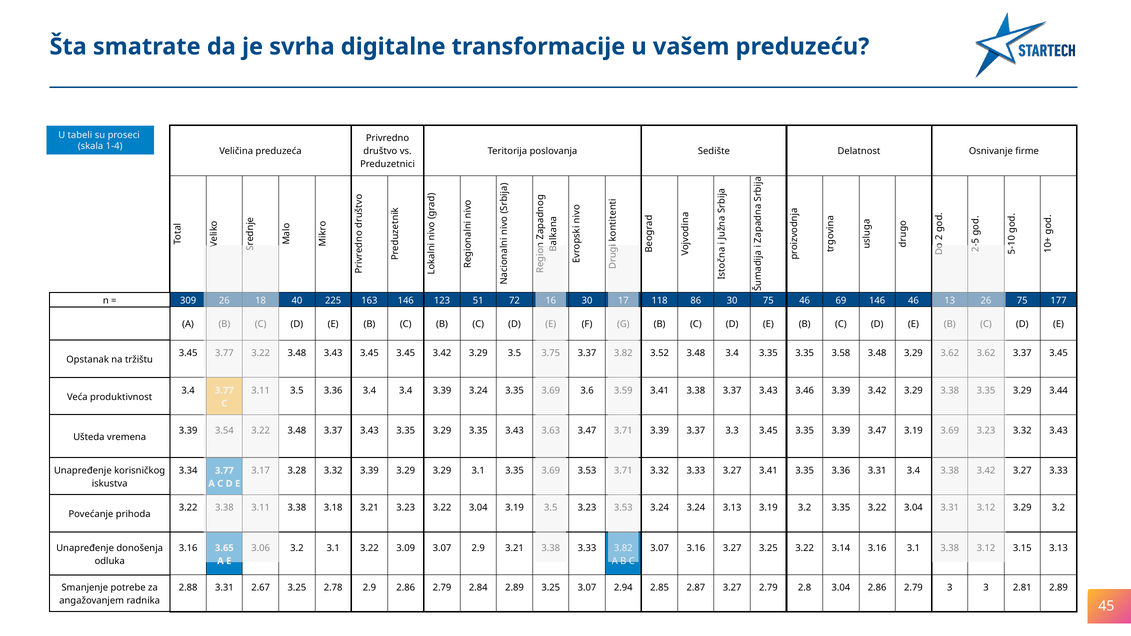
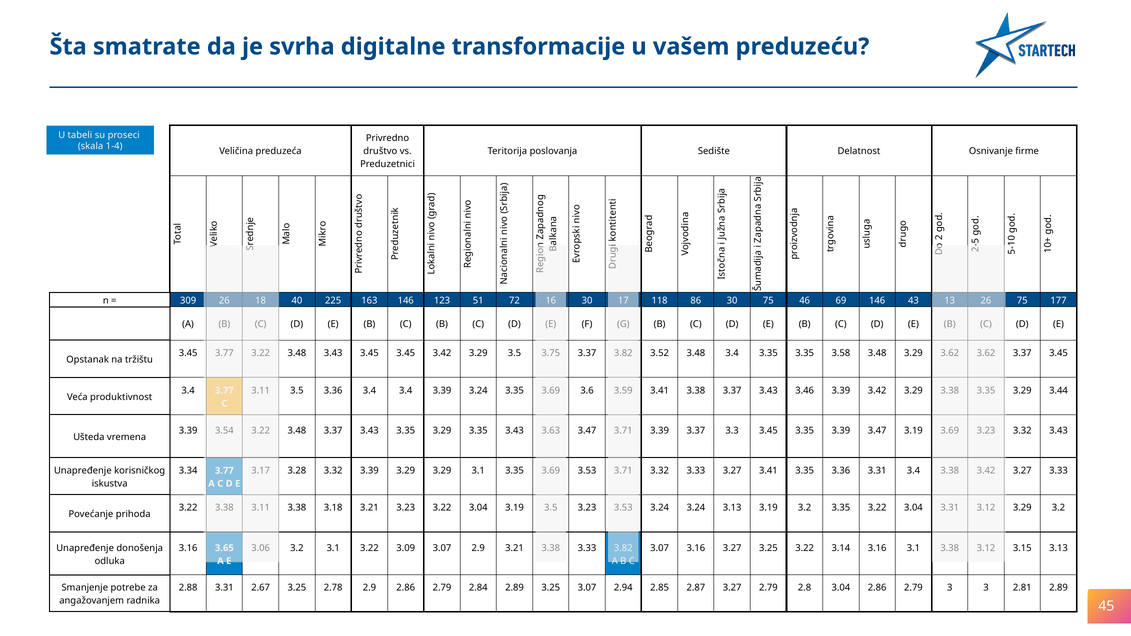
146 46: 46 -> 43
